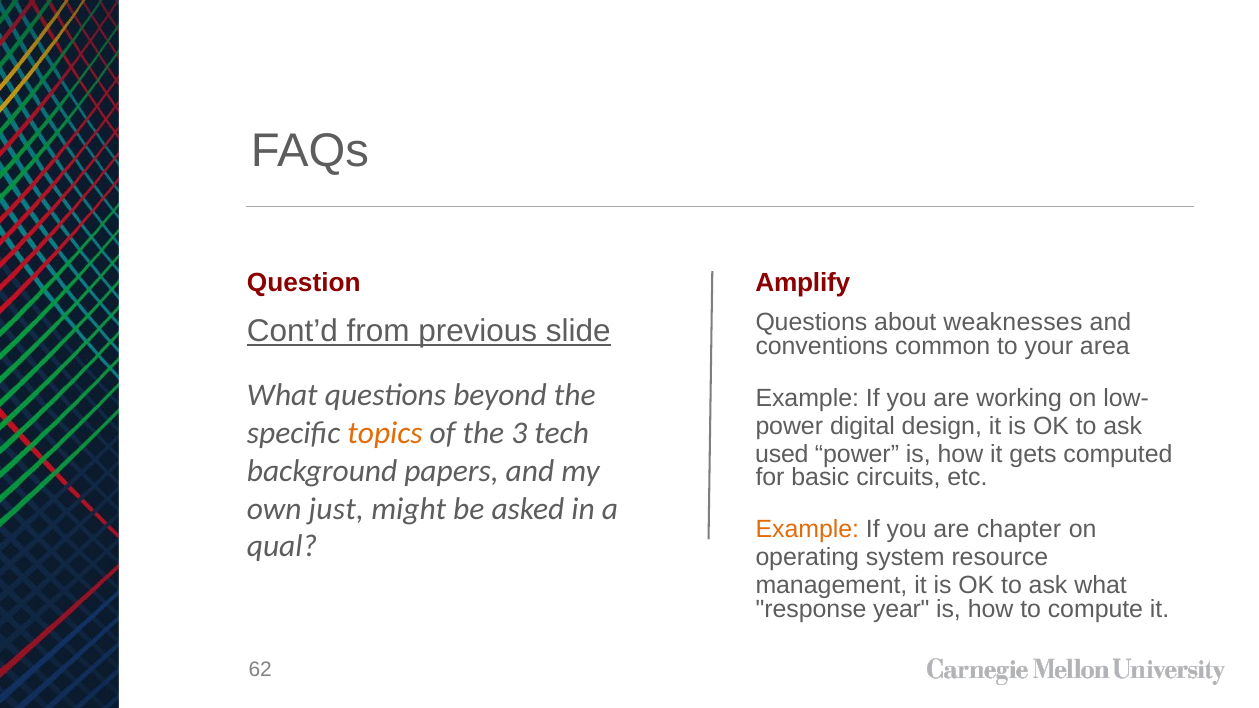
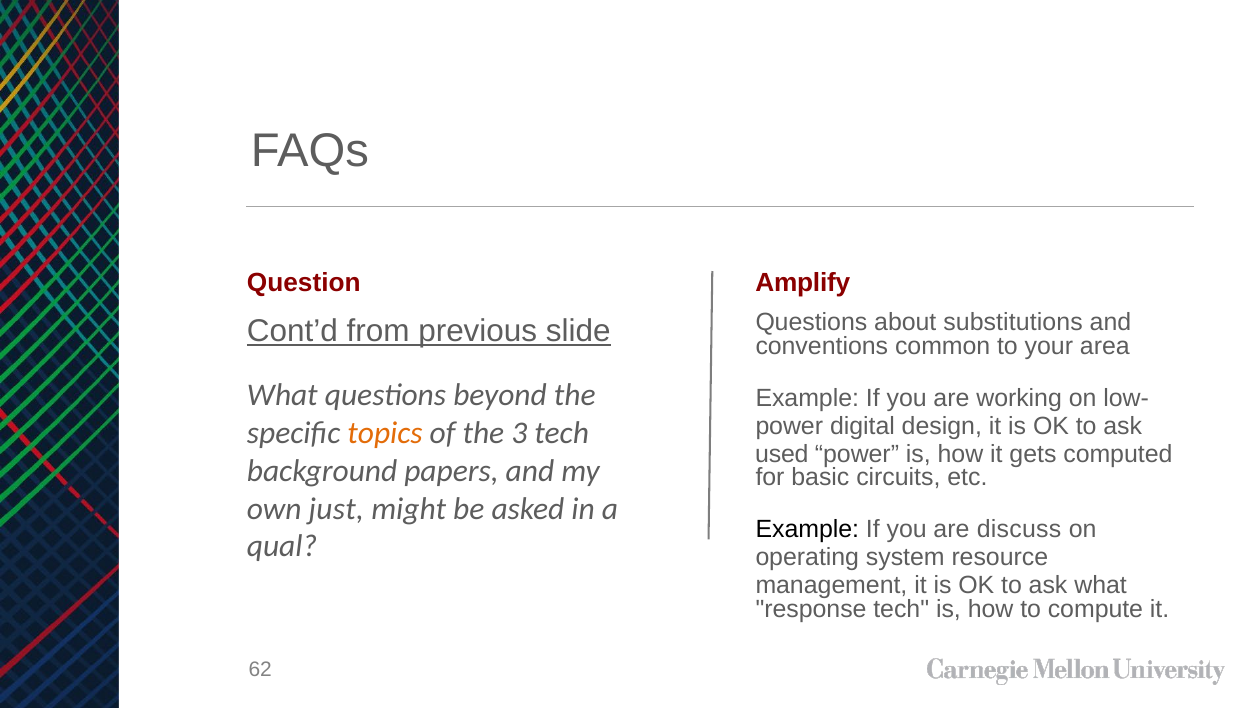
weaknesses: weaknesses -> substitutions
Example at (807, 530) colour: orange -> black
chapter: chapter -> discuss
response year: year -> tech
